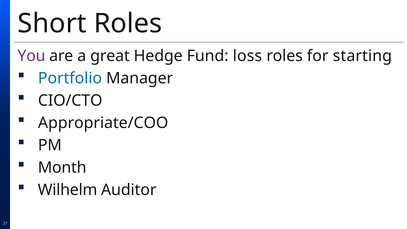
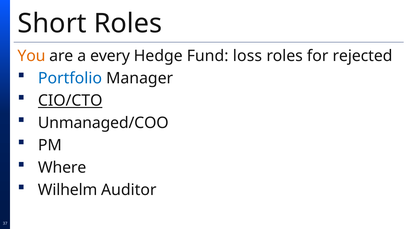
You colour: purple -> orange
great: great -> every
starting: starting -> rejected
CIO/CTO underline: none -> present
Appropriate/COO: Appropriate/COO -> Unmanaged/COO
Month: Month -> Where
